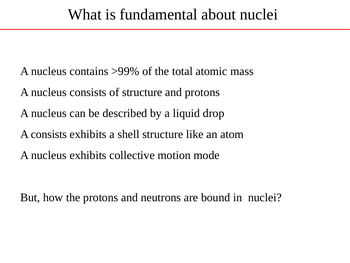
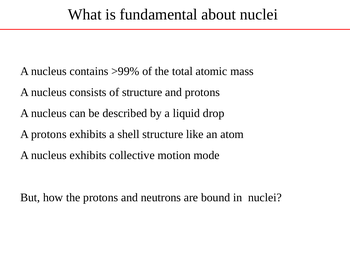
A consists: consists -> protons
